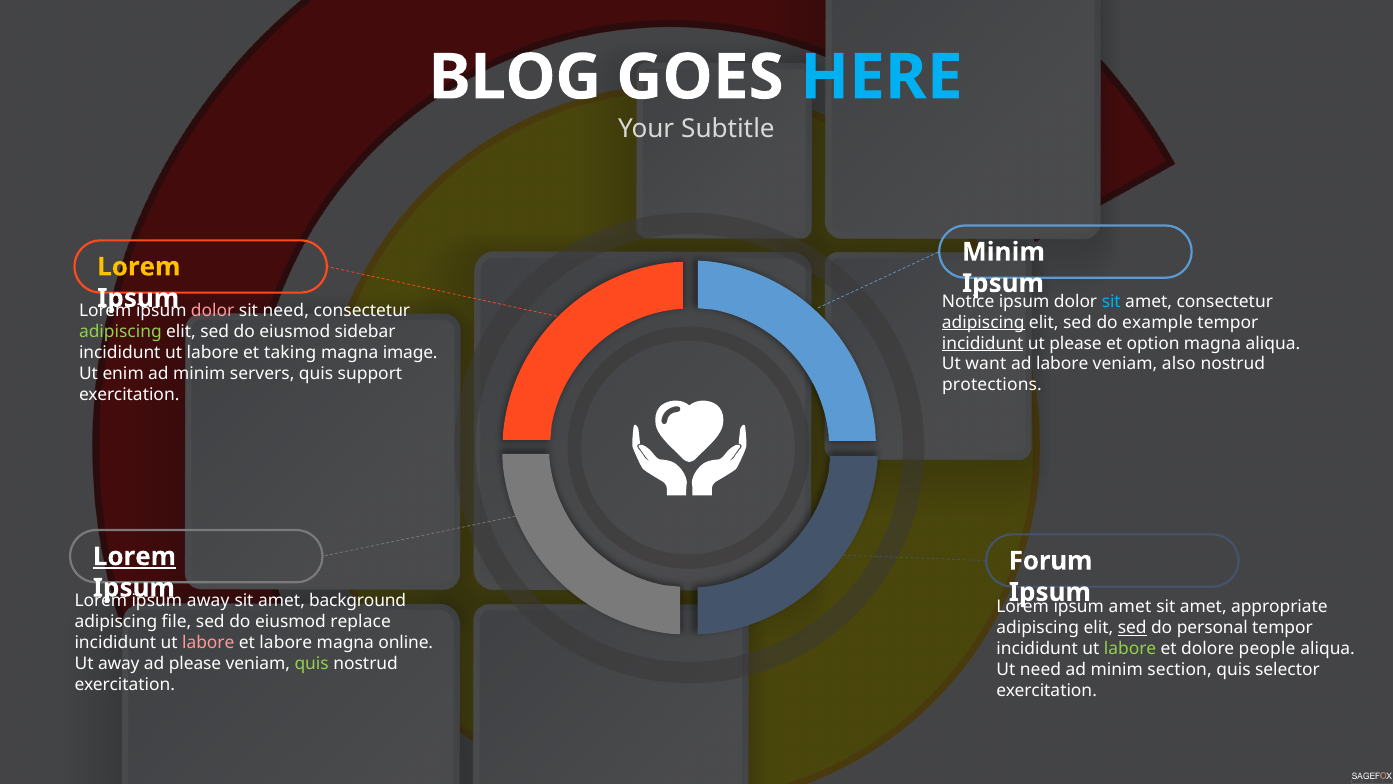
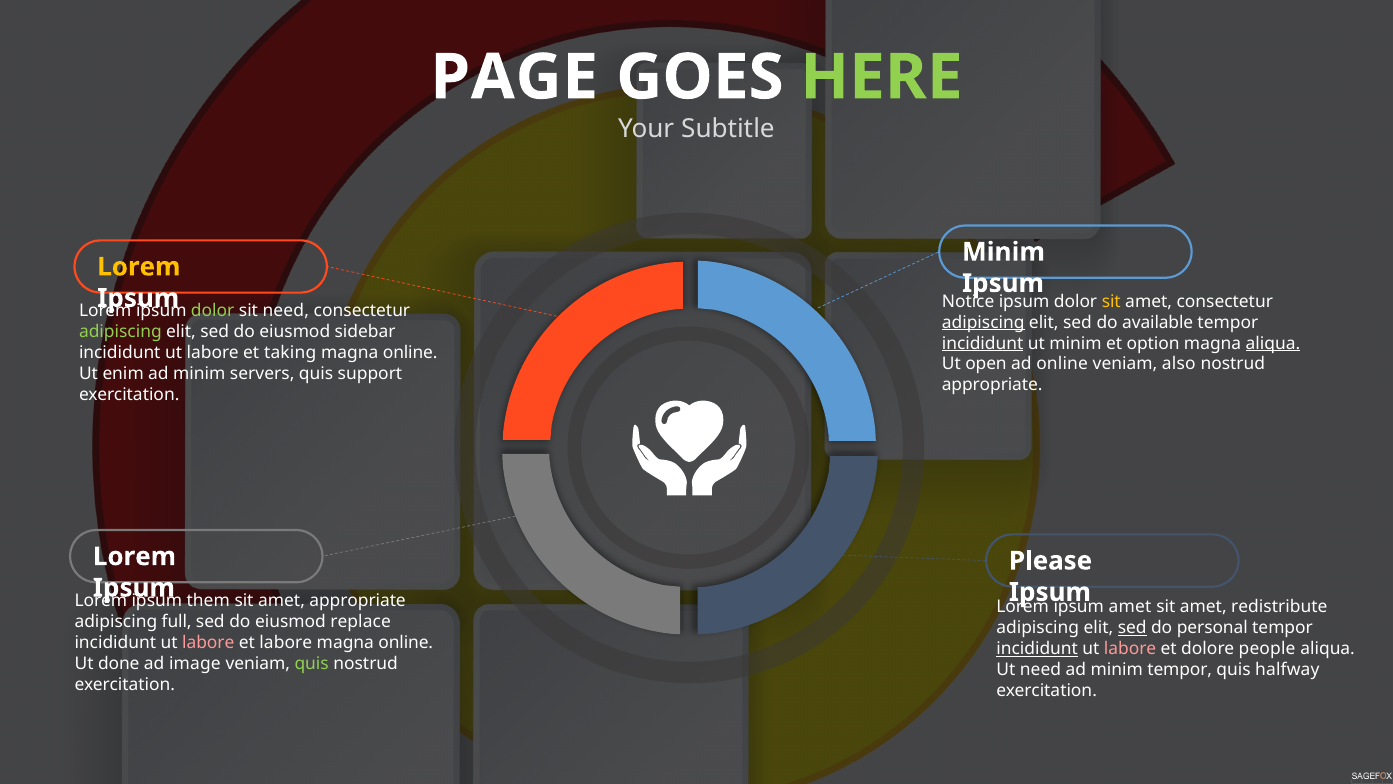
BLOG: BLOG -> PAGE
HERE colour: light blue -> light green
sit at (1111, 301) colour: light blue -> yellow
dolor at (213, 311) colour: pink -> light green
example: example -> available
ut please: please -> minim
aliqua at (1273, 343) underline: none -> present
image at (410, 353): image -> online
want: want -> open
ad labore: labore -> online
protections at (992, 385): protections -> appropriate
Lorem at (134, 556) underline: present -> none
Forum: Forum -> Please
away at (208, 601): away -> them
amet background: background -> appropriate
appropriate: appropriate -> redistribute
file: file -> full
incididunt at (1037, 648) underline: none -> present
labore at (1130, 648) colour: light green -> pink
Ut away: away -> done
ad please: please -> image
minim section: section -> tempor
selector: selector -> halfway
